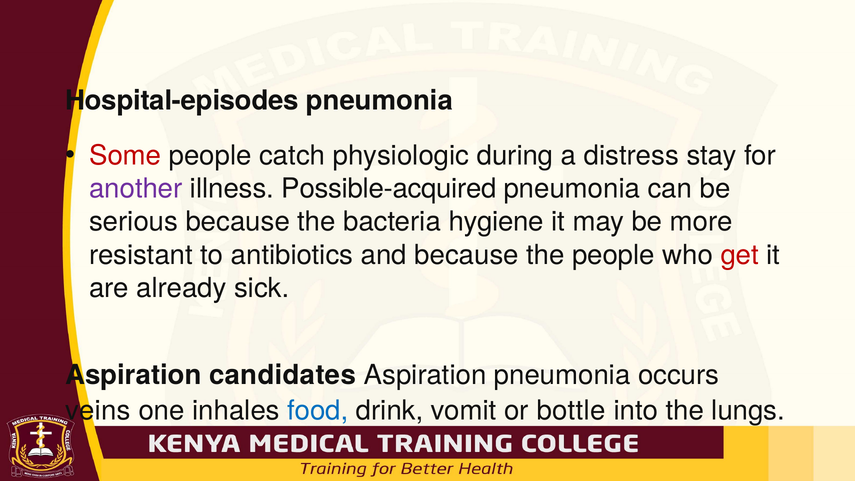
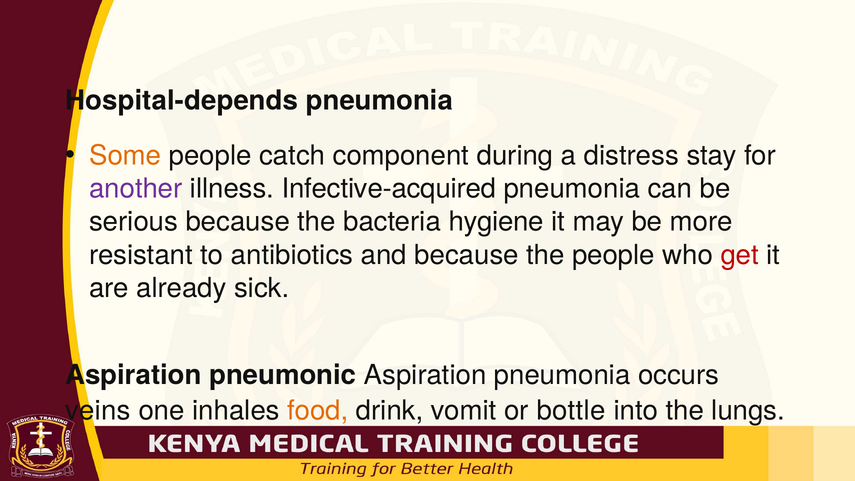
Hospital-episodes: Hospital-episodes -> Hospital-depends
Some colour: red -> orange
physiologic: physiologic -> component
Possible-acquired: Possible-acquired -> Infective-acquired
candidates: candidates -> pneumonic
food colour: blue -> orange
